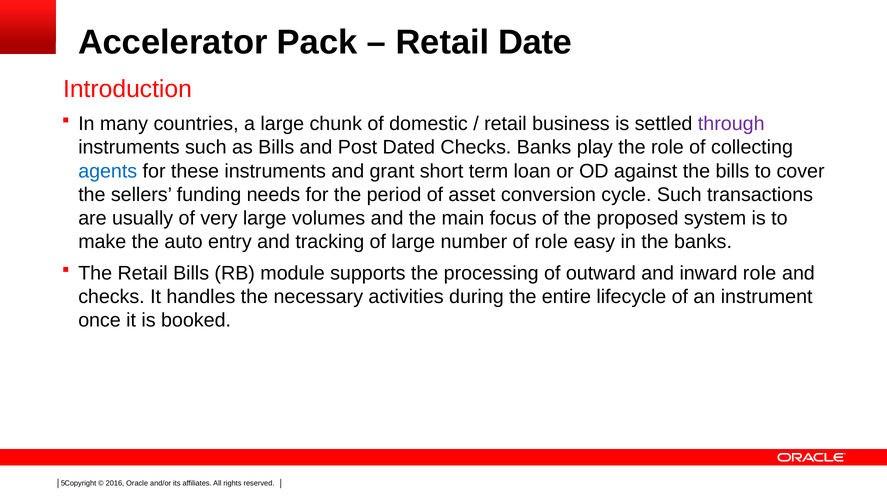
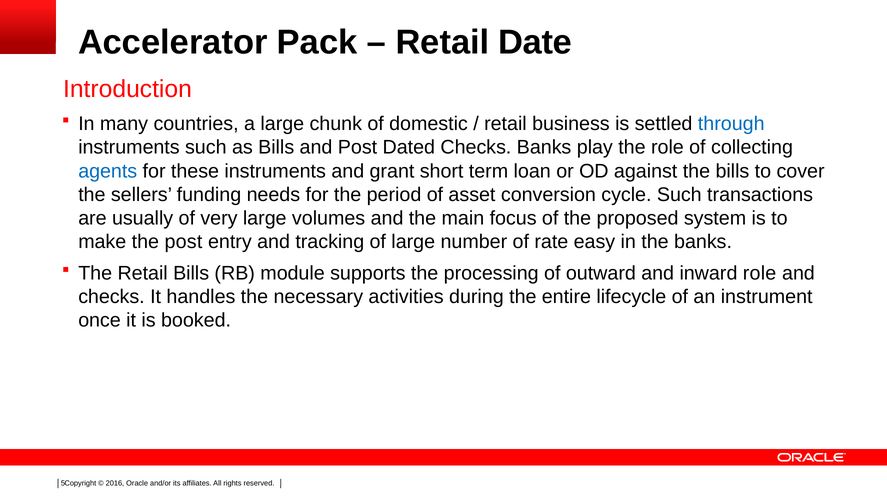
through colour: purple -> blue
the auto: auto -> post
of role: role -> rate
